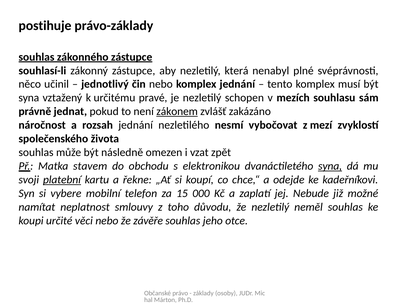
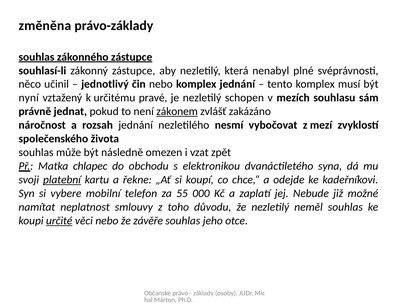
postihuje: postihuje -> změněna
syna at (29, 98): syna -> nyní
stavem: stavem -> chlapec
syna at (330, 166) underline: present -> none
15: 15 -> 55
určité underline: none -> present
